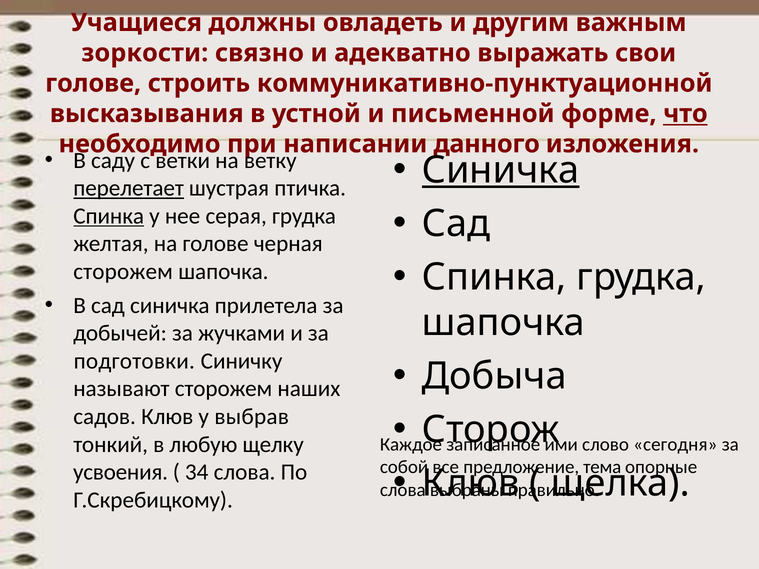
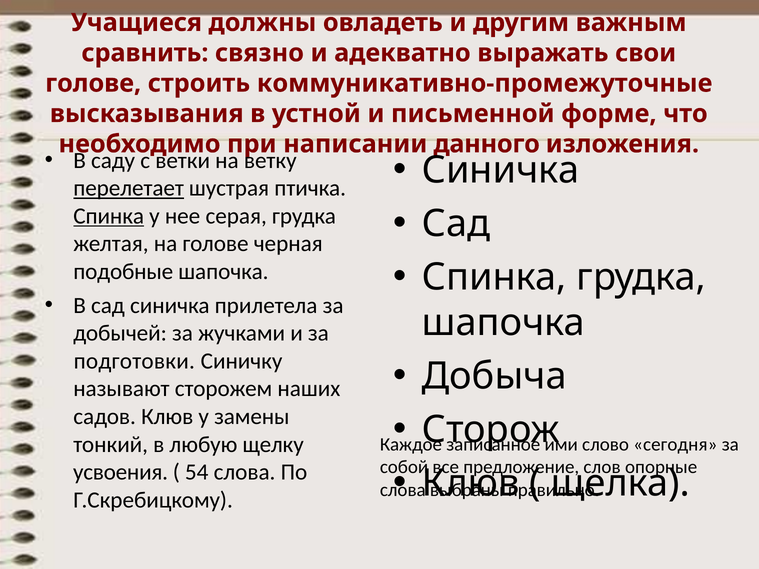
зоркости: зоркости -> сравнить
коммуникативно-пунктуационной: коммуникативно-пунктуационной -> коммуникативно-промежуточные
что underline: present -> none
Синичка at (501, 170) underline: present -> none
сторожем at (123, 272): сторожем -> подобные
выбрав: выбрав -> замены
тема: тема -> слов
34: 34 -> 54
